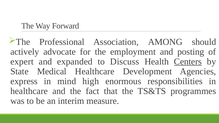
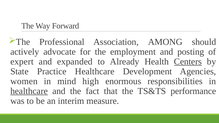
Discuss: Discuss -> Already
Medical: Medical -> Practice
express: express -> women
healthcare at (29, 91) underline: none -> present
programmes: programmes -> performance
